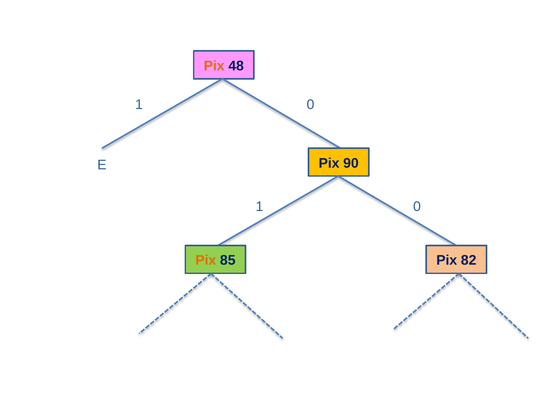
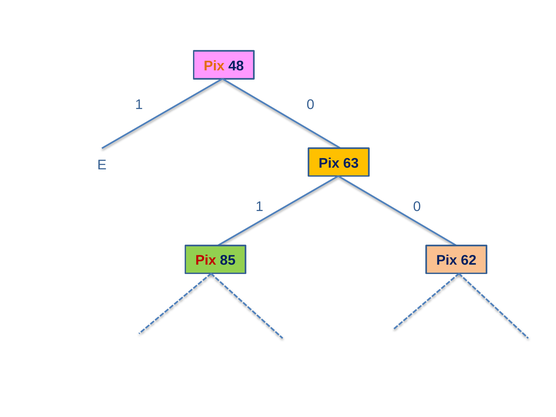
90: 90 -> 63
Pix at (206, 260) colour: orange -> red
82: 82 -> 62
